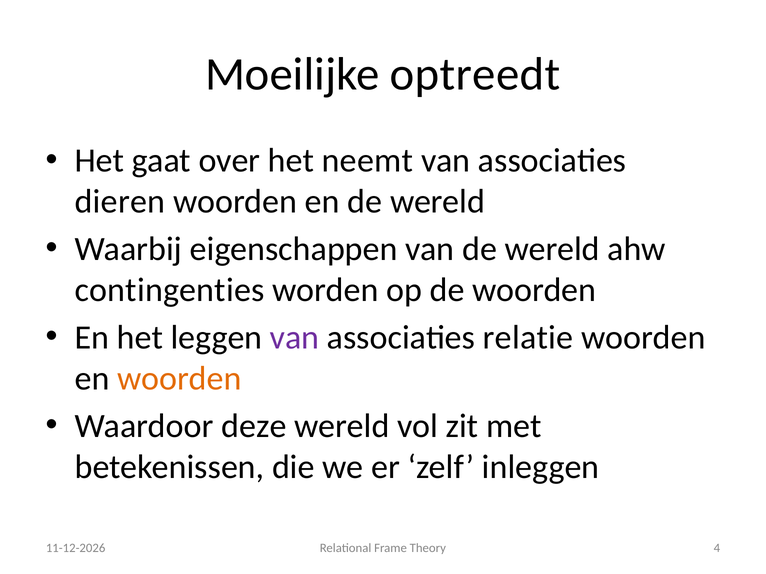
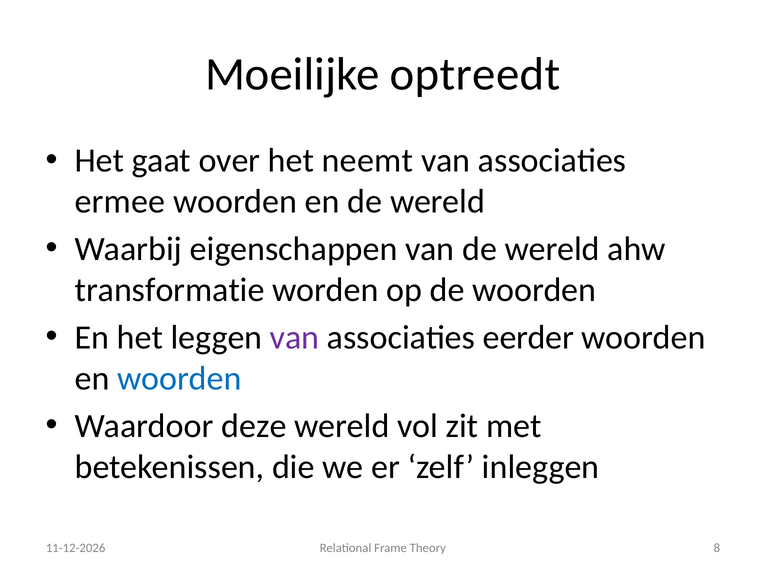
dieren: dieren -> ermee
contingenties: contingenties -> transformatie
relatie: relatie -> eerder
woorden at (179, 379) colour: orange -> blue
4: 4 -> 8
